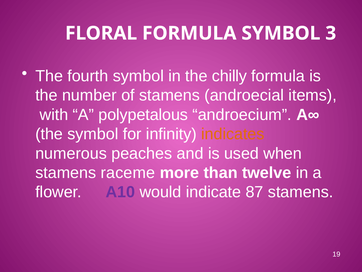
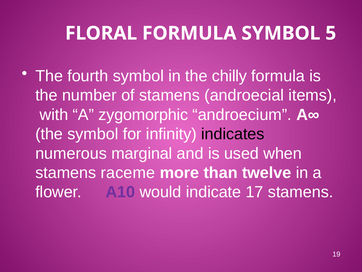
3: 3 -> 5
polypetalous: polypetalous -> zygomorphic
indicates colour: orange -> black
peaches: peaches -> marginal
87: 87 -> 17
